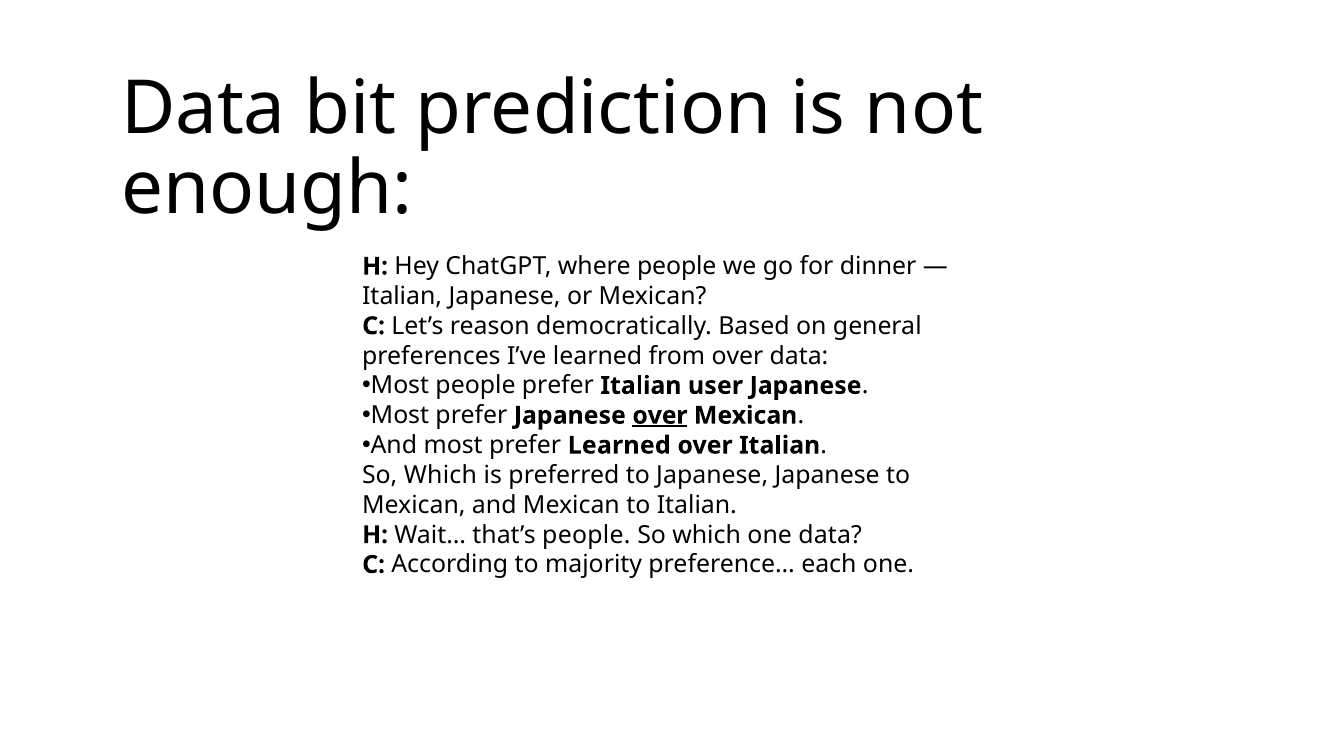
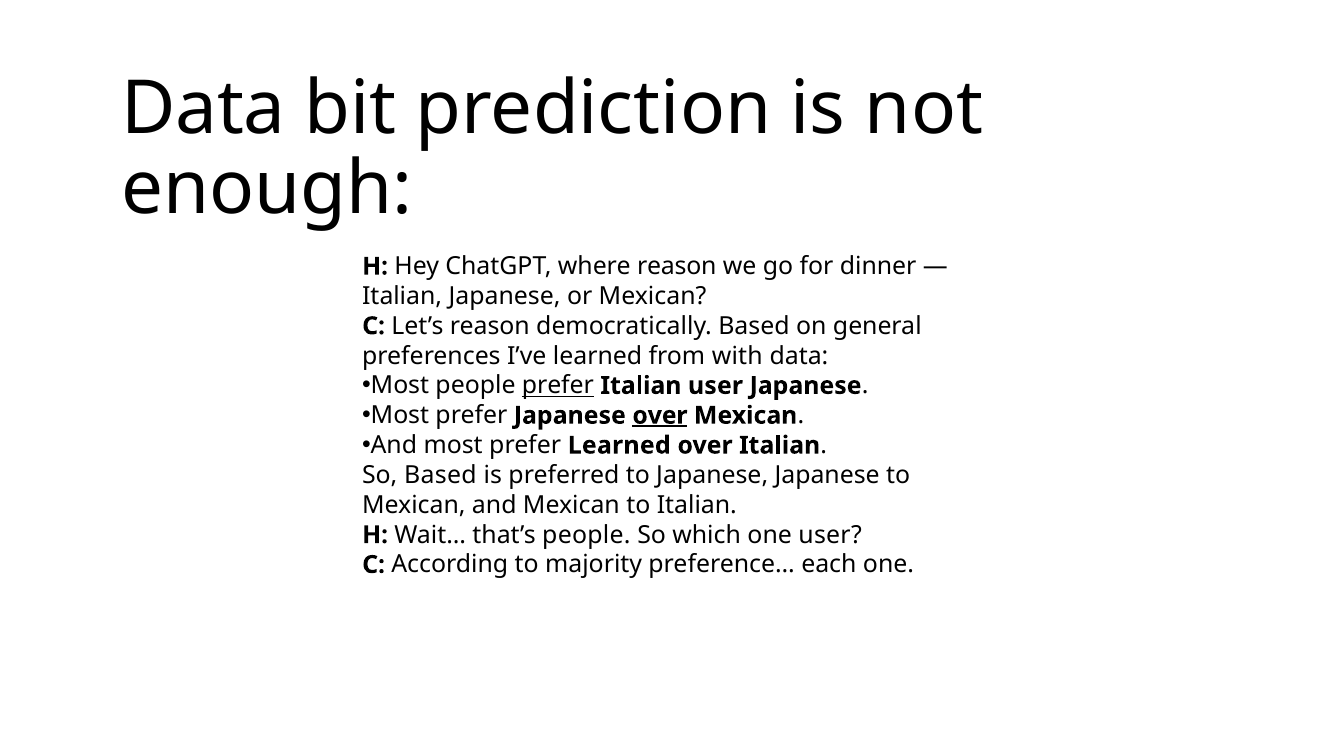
where people: people -> reason
from over: over -> with
prefer at (558, 386) underline: none -> present
Which at (440, 475): Which -> Based
which one data: data -> user
